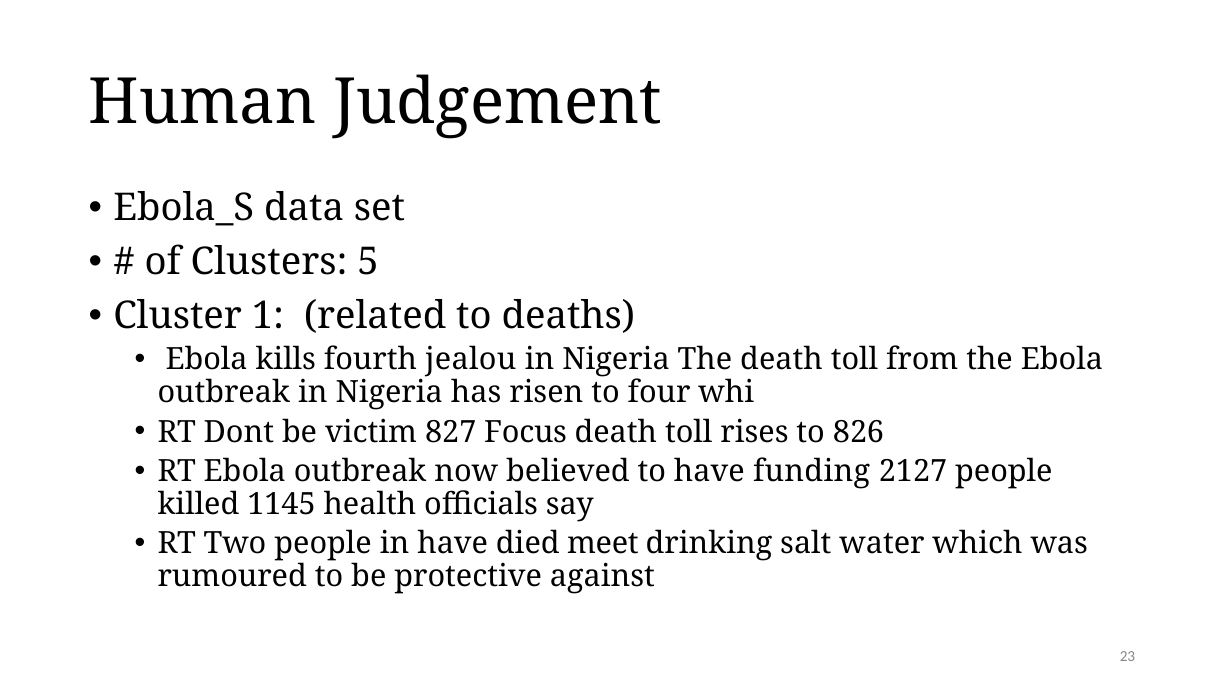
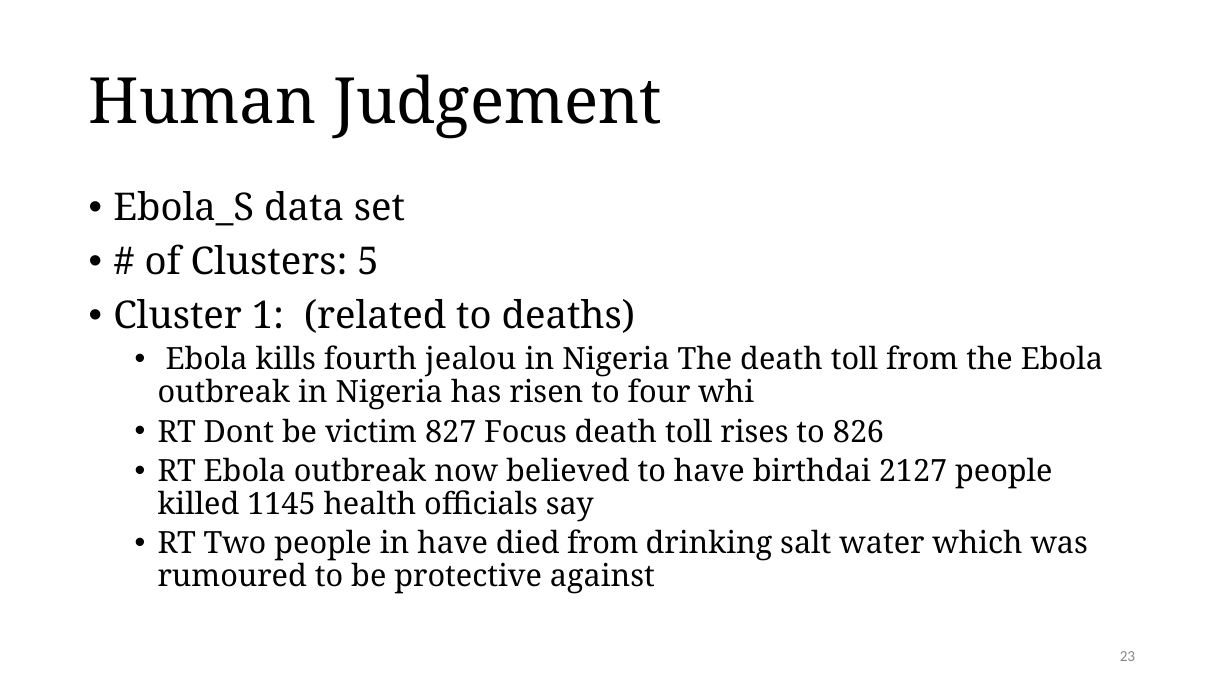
funding: funding -> birthdai
died meet: meet -> from
